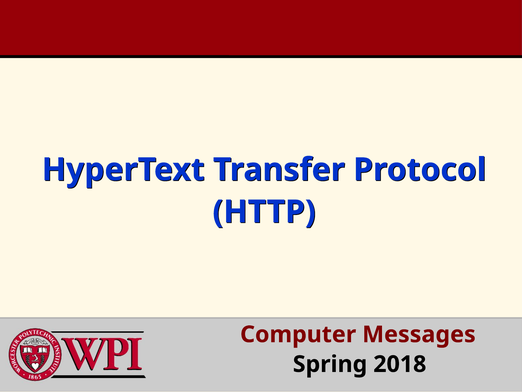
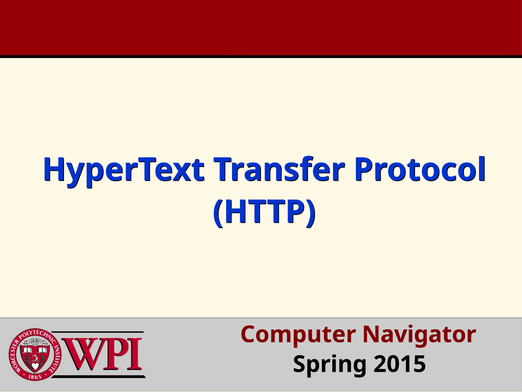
Messages: Messages -> Navigator
2018: 2018 -> 2015
